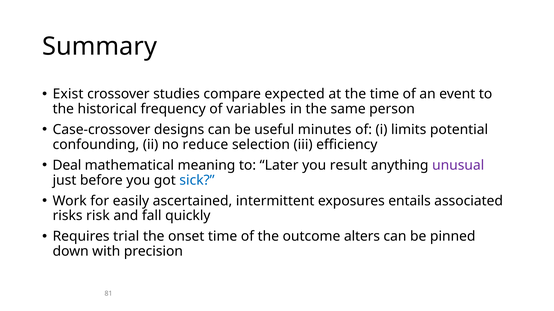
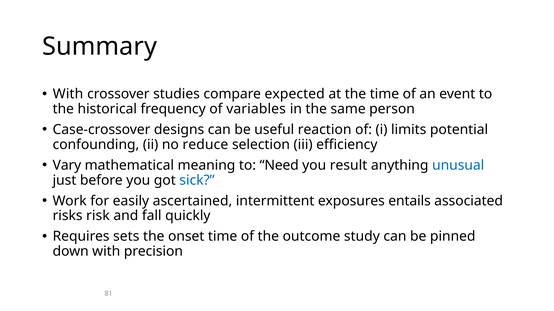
Exist at (68, 94): Exist -> With
minutes: minutes -> reaction
Deal: Deal -> Vary
Later: Later -> Need
unusual colour: purple -> blue
trial: trial -> sets
alters: alters -> study
